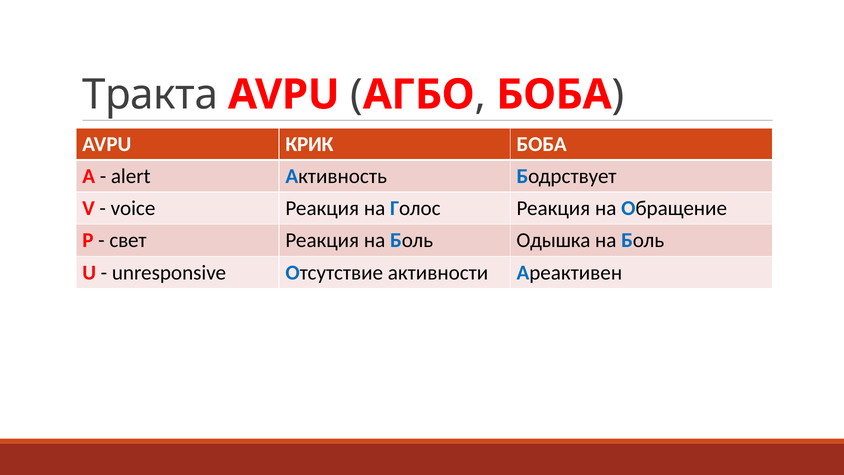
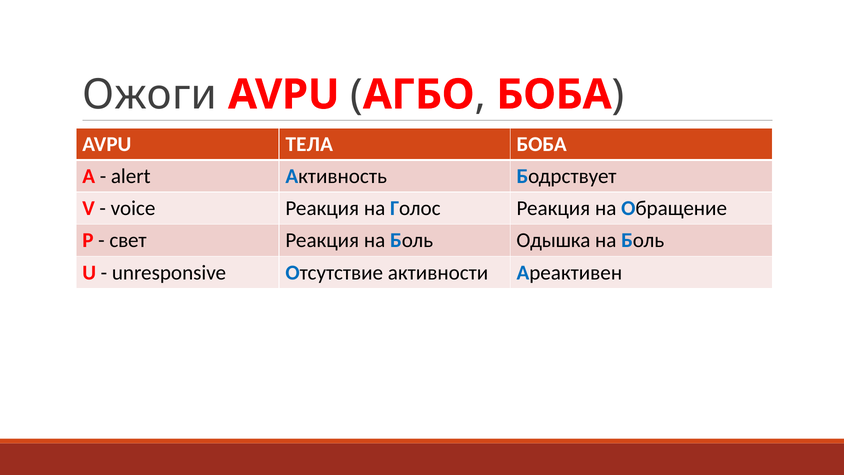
Тракта: Тракта -> Ожоги
КРИК: КРИК -> ТЕЛА
